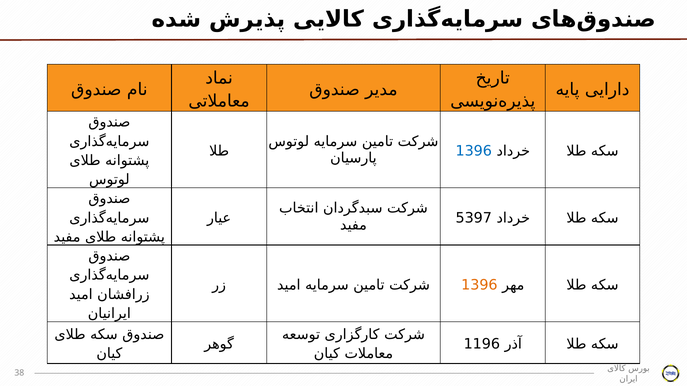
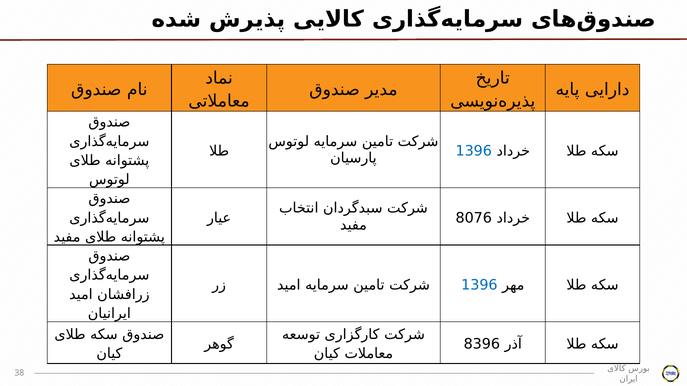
5397: 5397 -> 8076
1396 at (479, 285) colour: orange -> blue
1196: 1196 -> 8396
